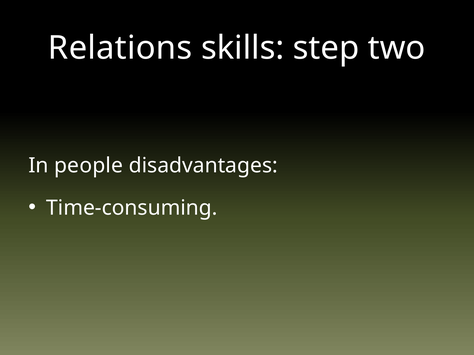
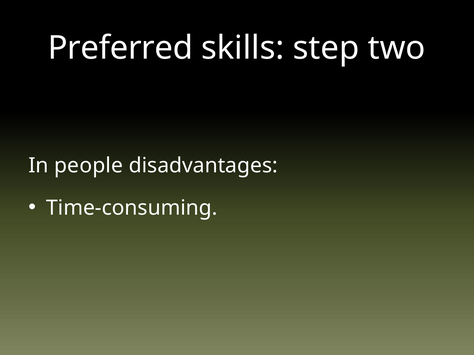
Relations: Relations -> Preferred
